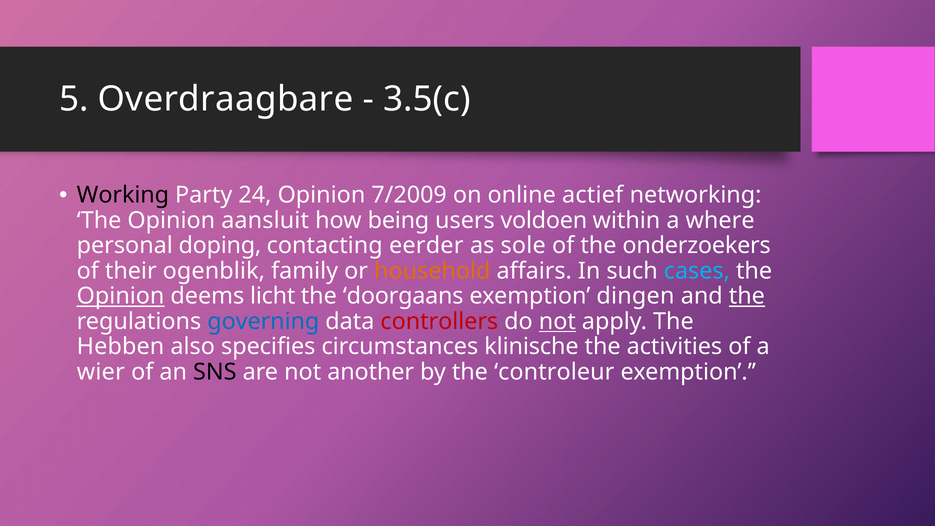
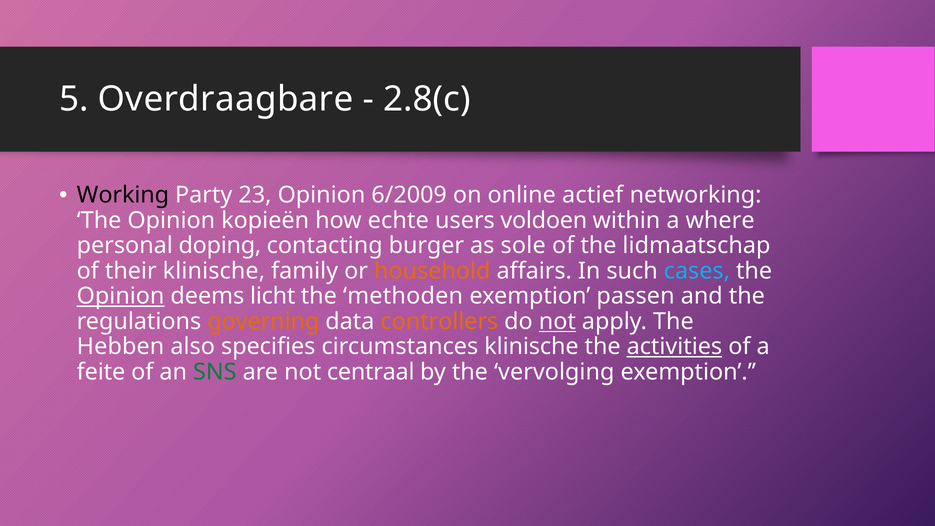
3.5(c: 3.5(c -> 2.8(c
24: 24 -> 23
7/2009: 7/2009 -> 6/2009
aansluit: aansluit -> kopieën
being: being -> echte
eerder: eerder -> burger
onderzoekers: onderzoekers -> lidmaatschap
their ogenblik: ogenblik -> klinische
doorgaans: doorgaans -> methoden
dingen: dingen -> passen
the at (747, 296) underline: present -> none
governing colour: blue -> orange
controllers colour: red -> orange
activities underline: none -> present
wier: wier -> feite
SNS colour: black -> green
another: another -> centraal
controleur: controleur -> vervolging
